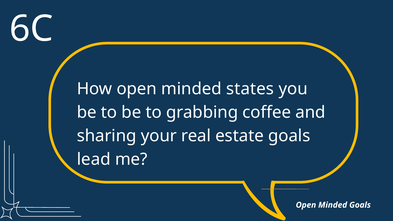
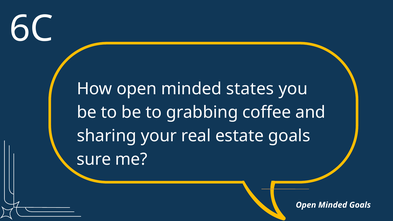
lead: lead -> sure
